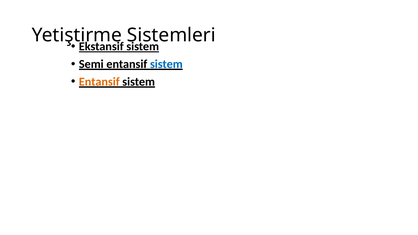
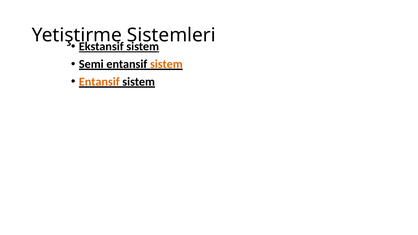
sistem at (166, 64) colour: blue -> orange
